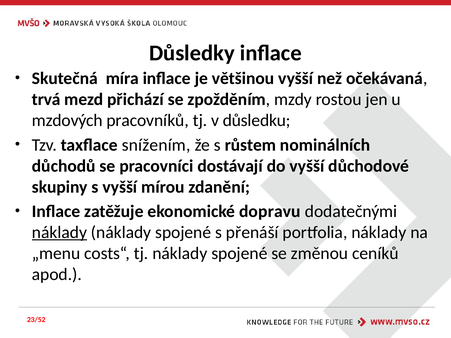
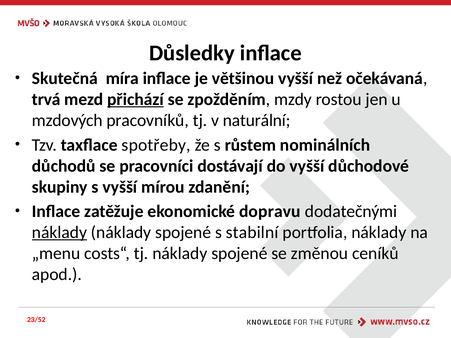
přichází underline: none -> present
důsledku: důsledku -> naturální
snížením: snížením -> spotřeby
přenáší: přenáší -> stabilní
